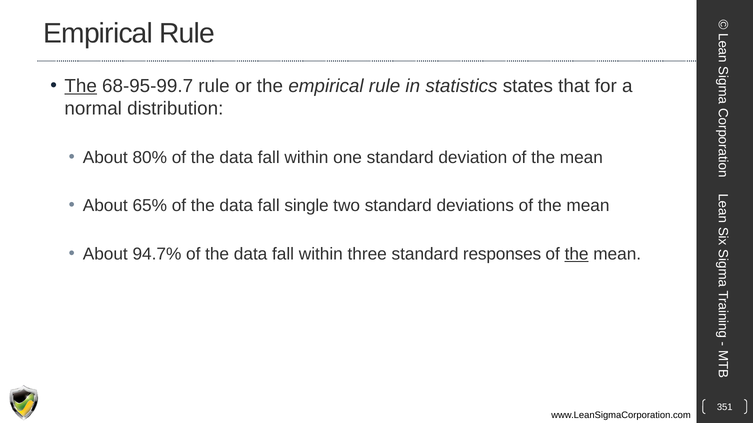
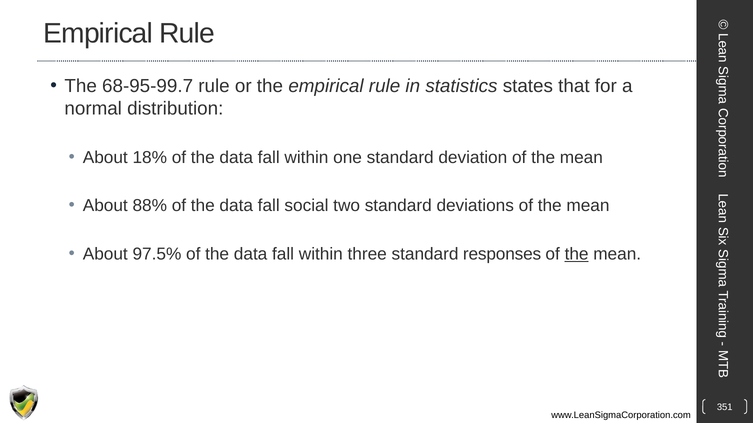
The at (81, 86) underline: present -> none
80%: 80% -> 18%
65%: 65% -> 88%
single: single -> social
94.7%: 94.7% -> 97.5%
